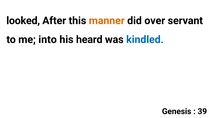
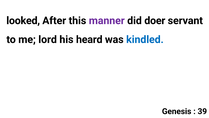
manner colour: orange -> purple
over: over -> doer
into: into -> lord
